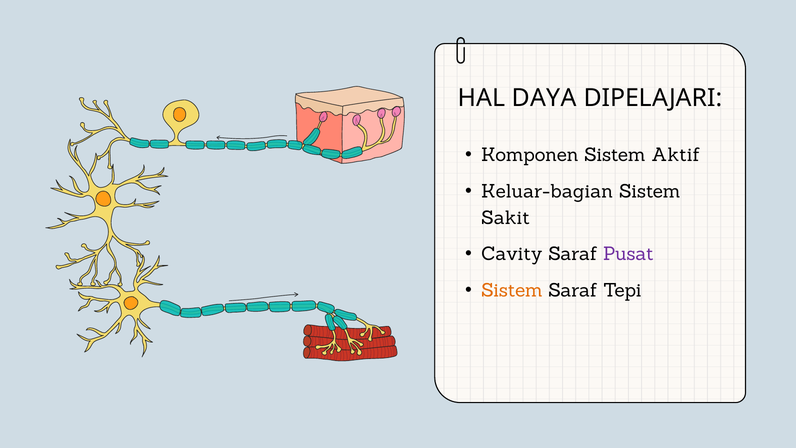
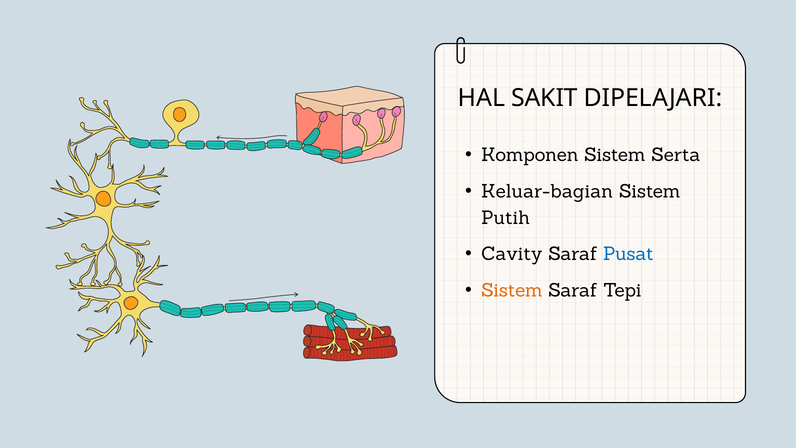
DAYA: DAYA -> SAKIT
Aktif: Aktif -> Serta
Sakit: Sakit -> Putih
Pusat colour: purple -> blue
